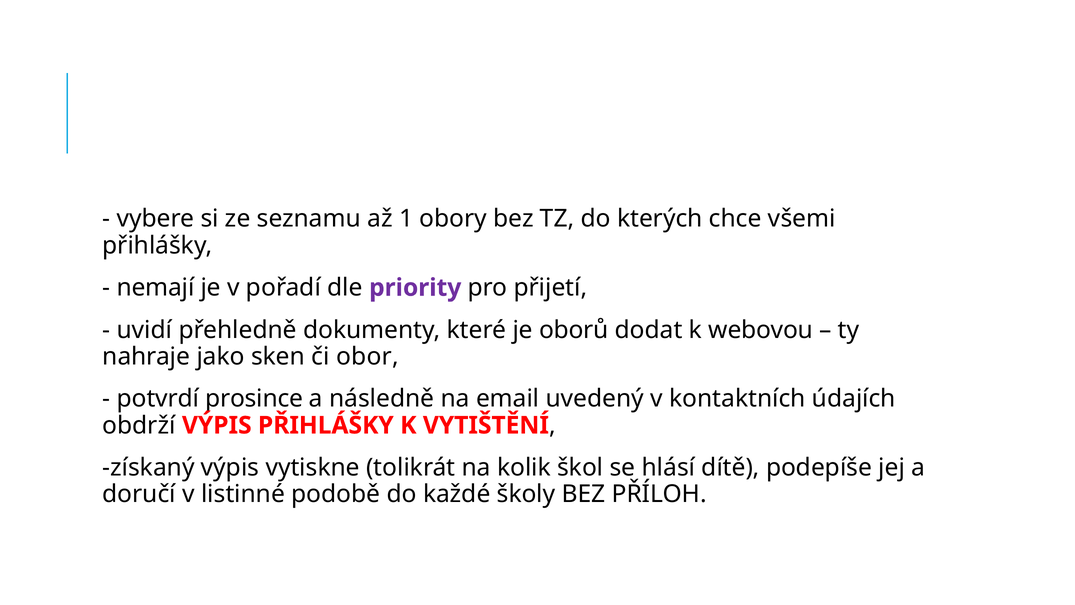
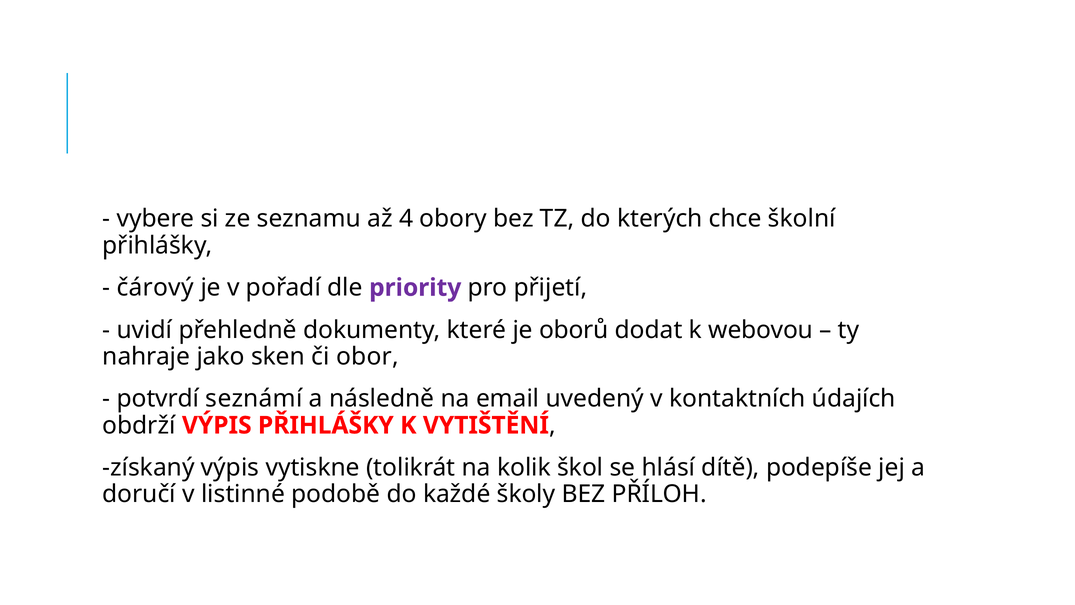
1: 1 -> 4
všemi: všemi -> školní
nemají: nemají -> čárový
prosince: prosince -> seznámí
